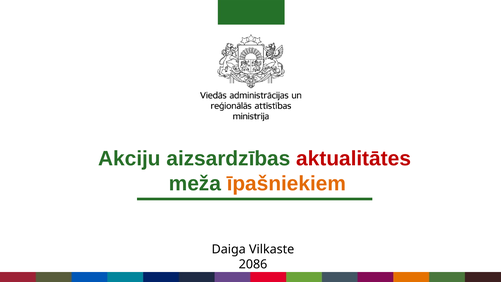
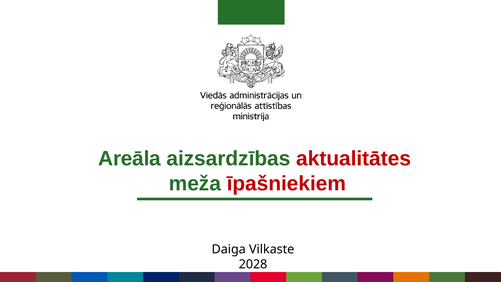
Akciju: Akciju -> Areāla
īpašniekiem colour: orange -> red
2086: 2086 -> 2028
